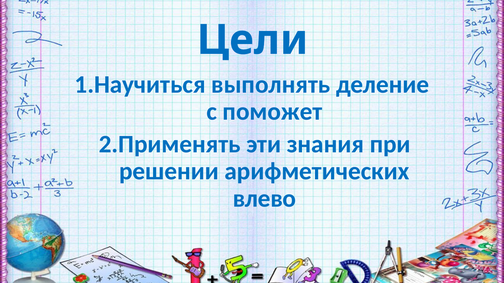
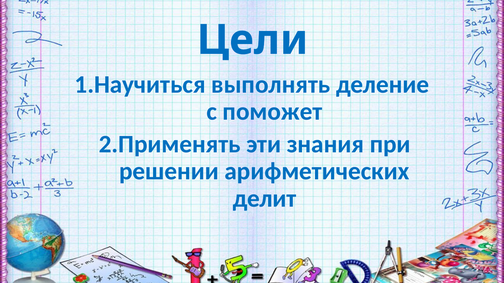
влево: влево -> делит
